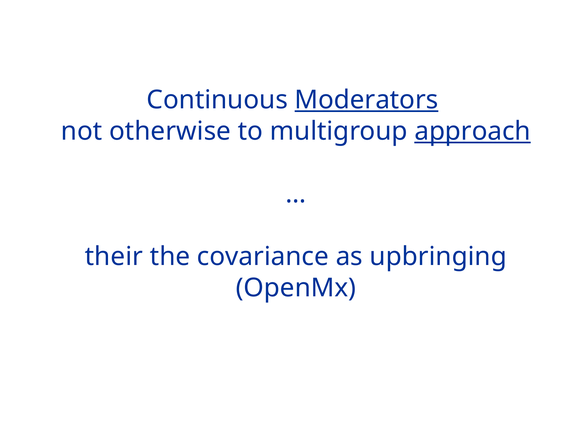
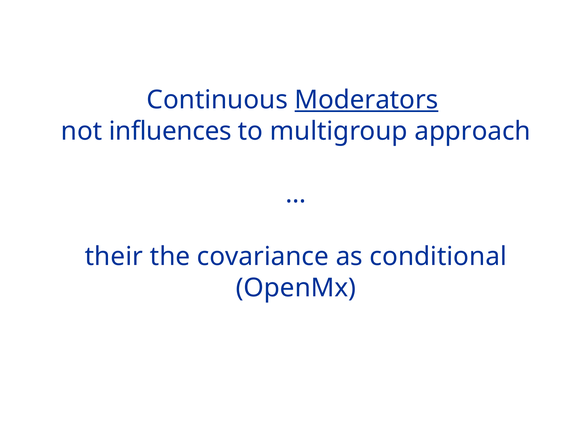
otherwise: otherwise -> influences
approach underline: present -> none
upbringing: upbringing -> conditional
